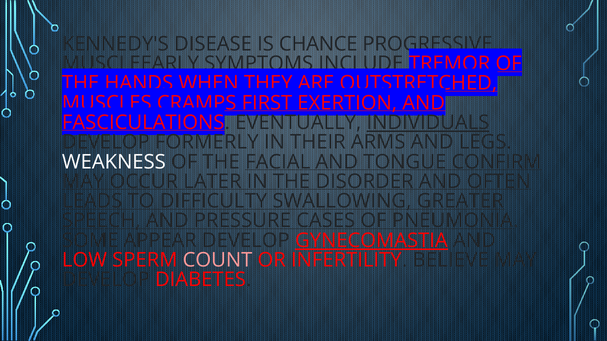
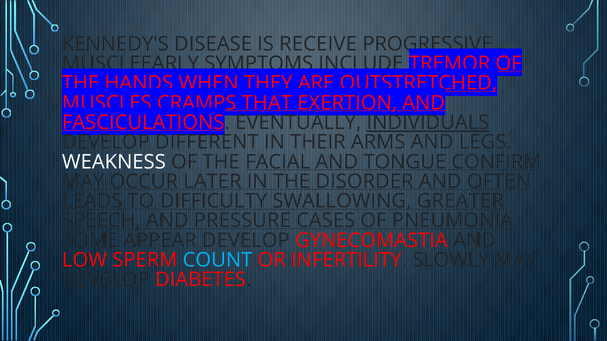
CHANCE: CHANCE -> RECEIVE
FIRST: FIRST -> THAT
FORMERLY: FORMERLY -> DIFFERENT
GYNECOMASTIA underline: present -> none
COUNT colour: pink -> light blue
BELIEVE: BELIEVE -> SLOWLY
